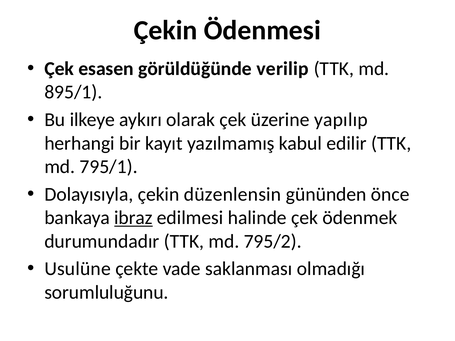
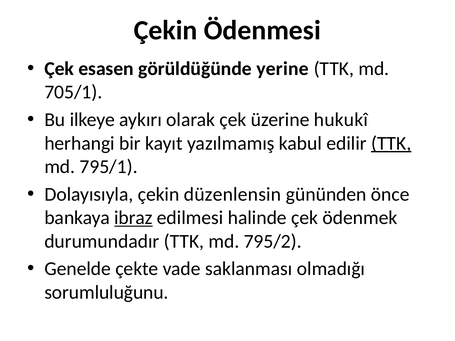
verilip: verilip -> yerine
895/1: 895/1 -> 705/1
yapılıp: yapılıp -> hukukî
TTK at (391, 143) underline: none -> present
Usulüne: Usulüne -> Genelde
